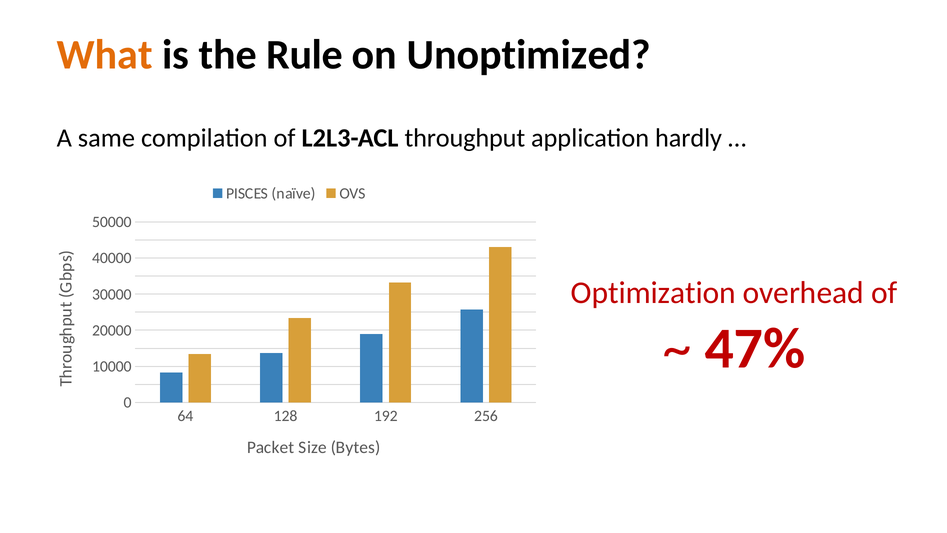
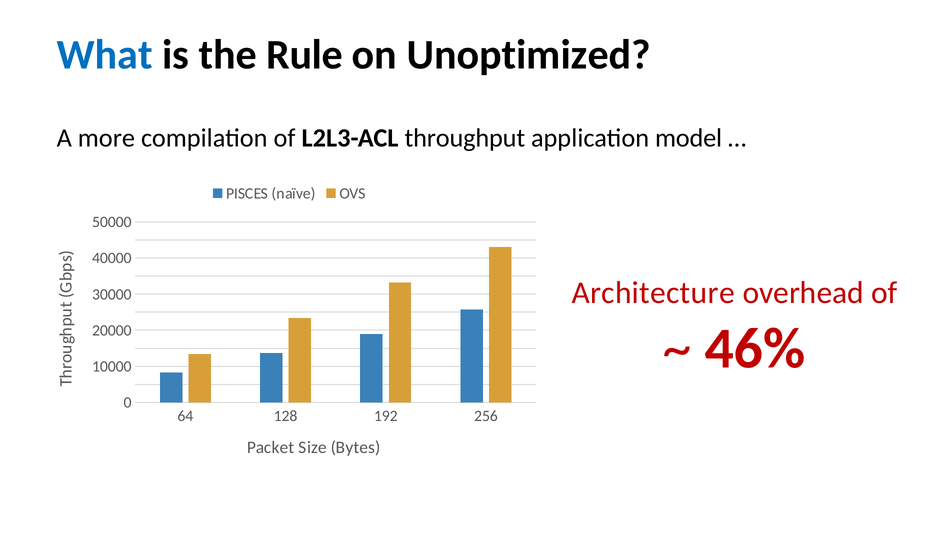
What colour: orange -> blue
same: same -> more
hardly: hardly -> model
Optimization: Optimization -> Architecture
47%: 47% -> 46%
